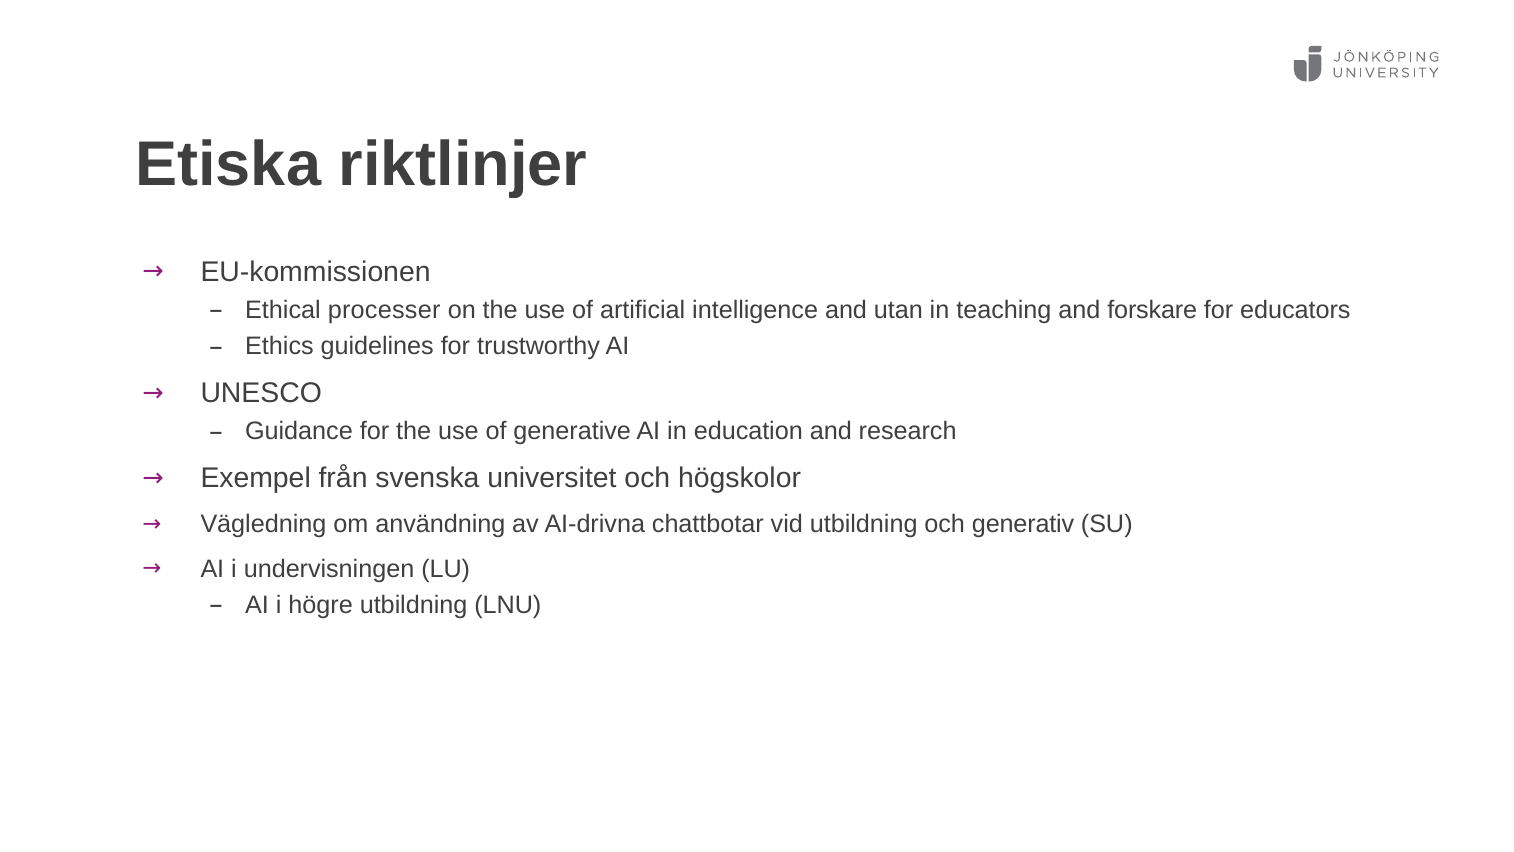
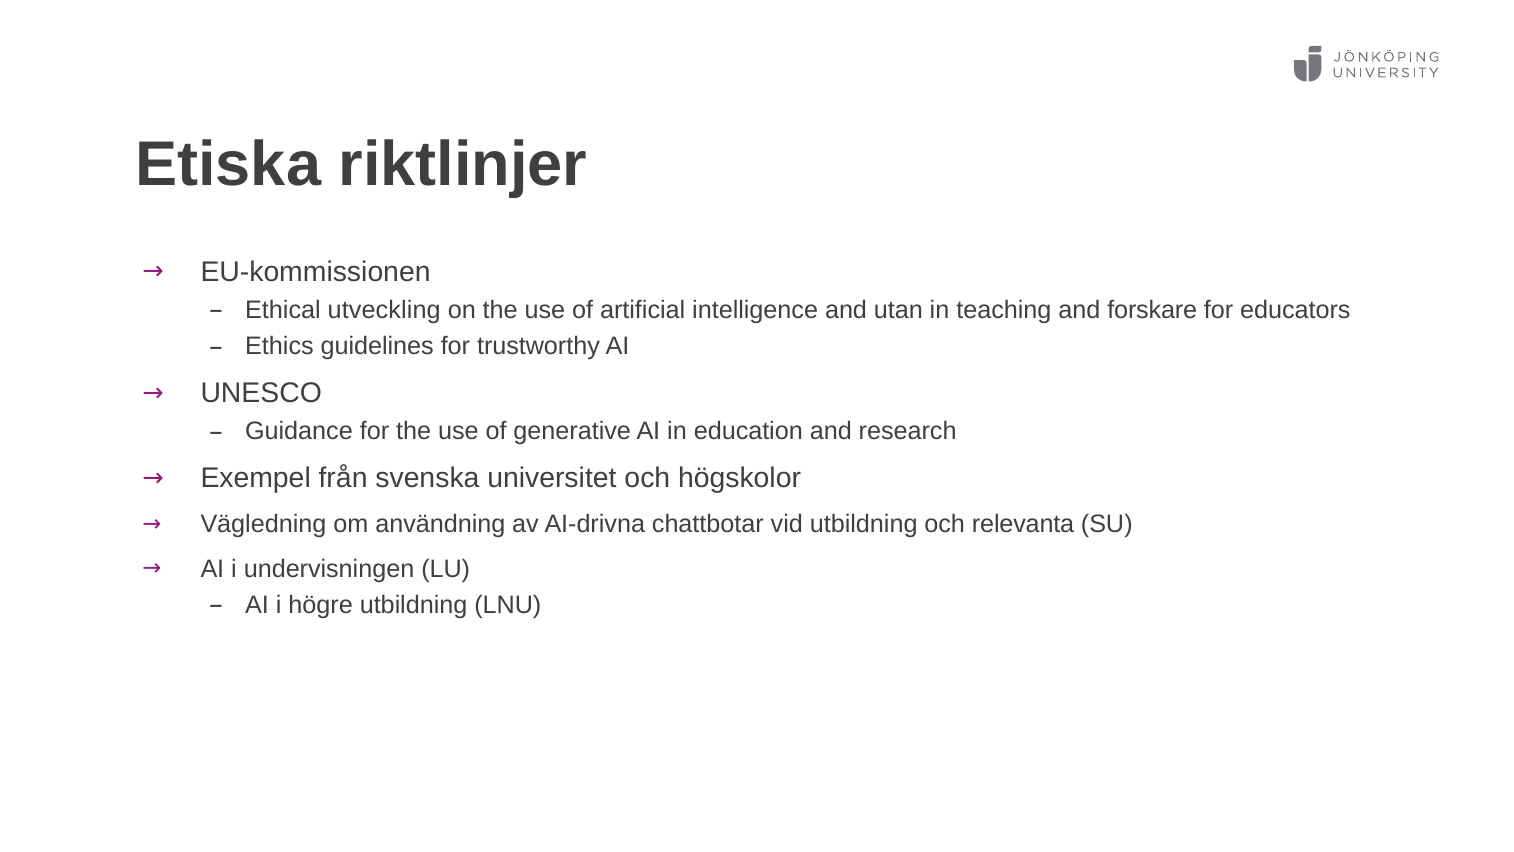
processer: processer -> utveckling
generativ: generativ -> relevanta
